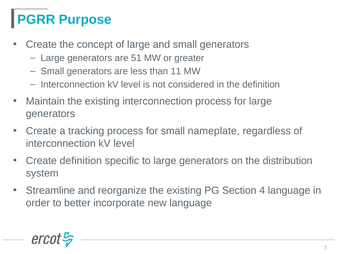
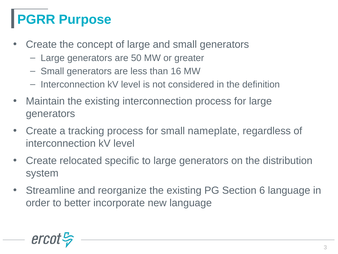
51: 51 -> 50
11: 11 -> 16
Create definition: definition -> relocated
4: 4 -> 6
